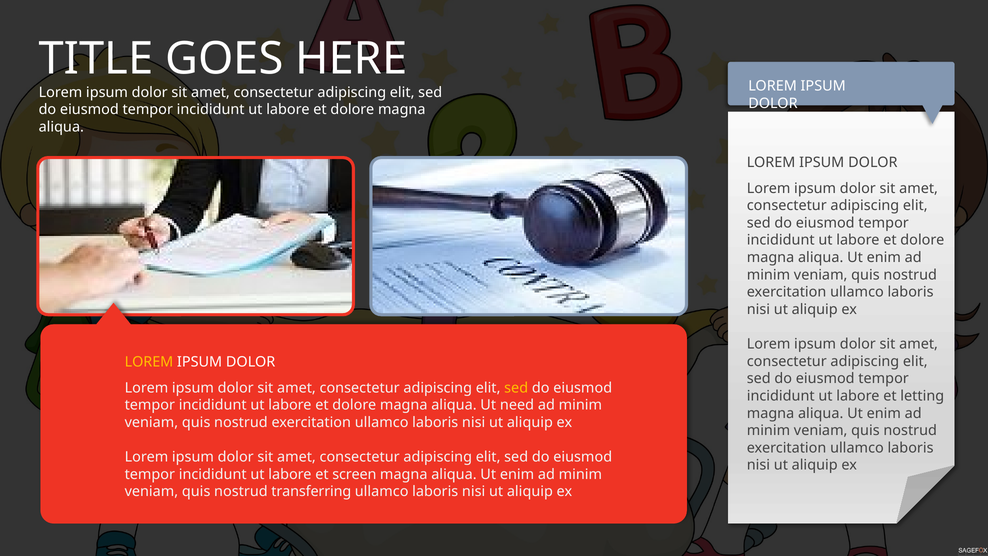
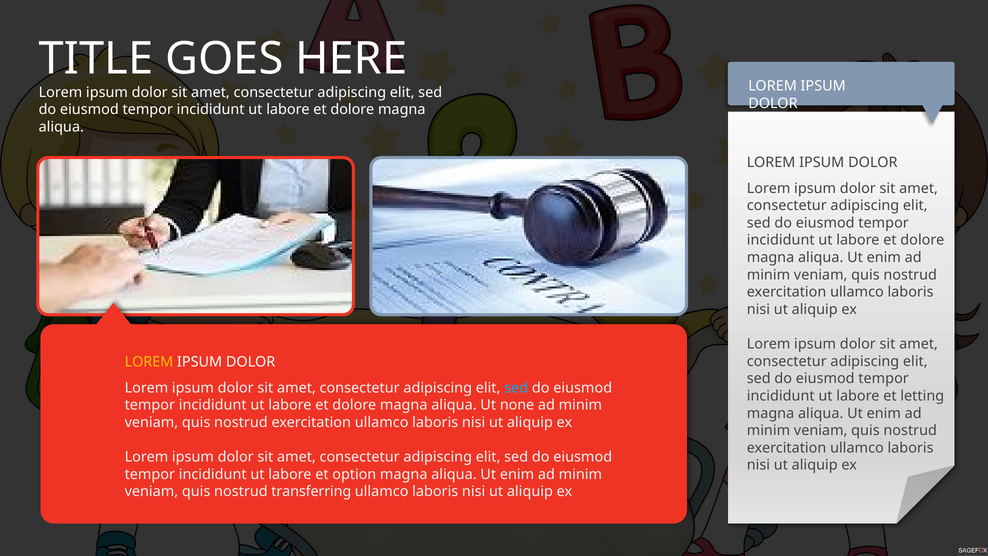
sed at (516, 388) colour: yellow -> light blue
need: need -> none
screen: screen -> option
